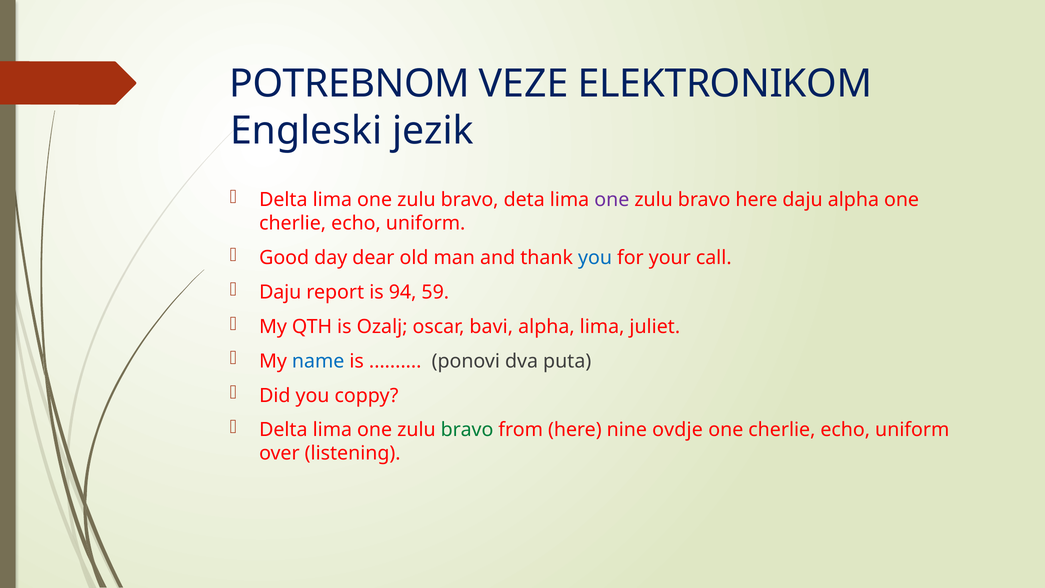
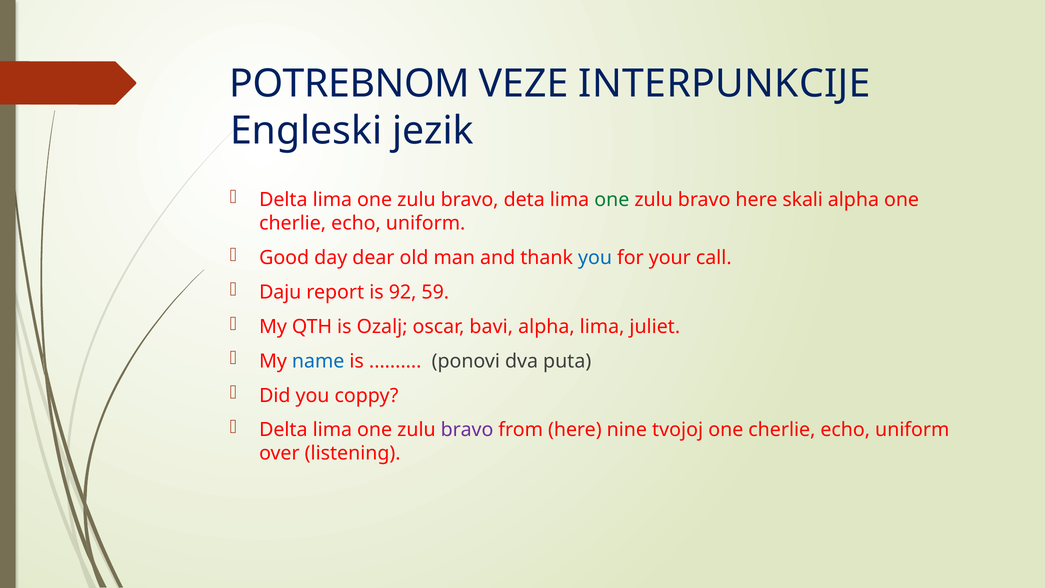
ELEKTRONIKOM: ELEKTRONIKOM -> INTERPUNKCIJE
one at (612, 200) colour: purple -> green
here daju: daju -> skali
94: 94 -> 92
bravo at (467, 430) colour: green -> purple
ovdje: ovdje -> tvojoj
